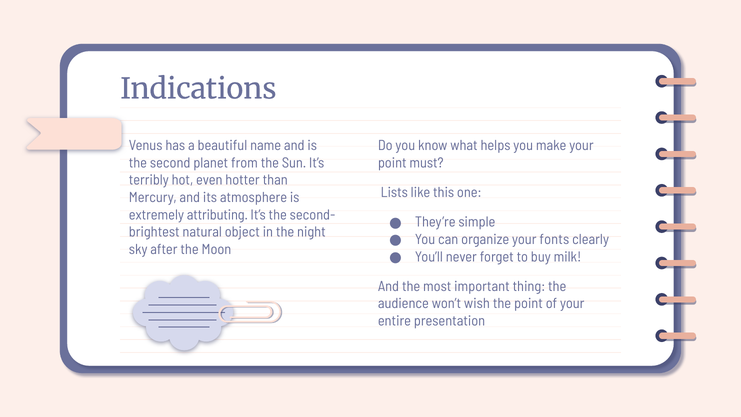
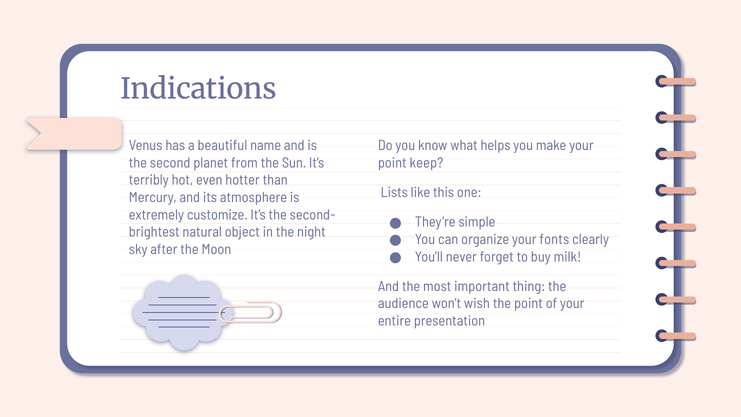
must: must -> keep
attributing: attributing -> customize
